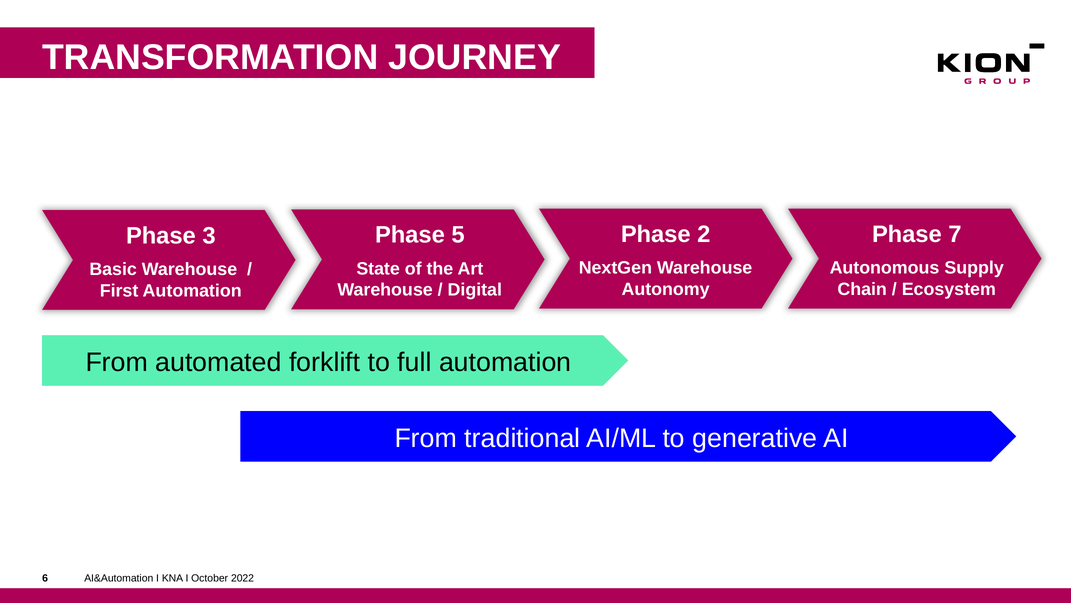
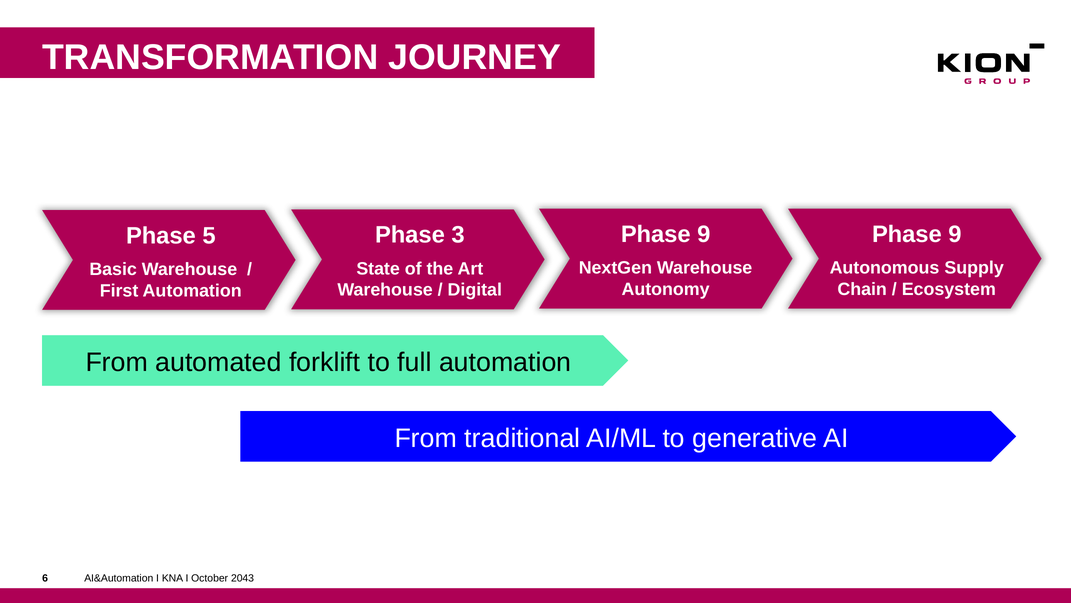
2 at (704, 234): 2 -> 9
7 at (955, 234): 7 -> 9
5: 5 -> 3
3: 3 -> 5
2022: 2022 -> 2043
